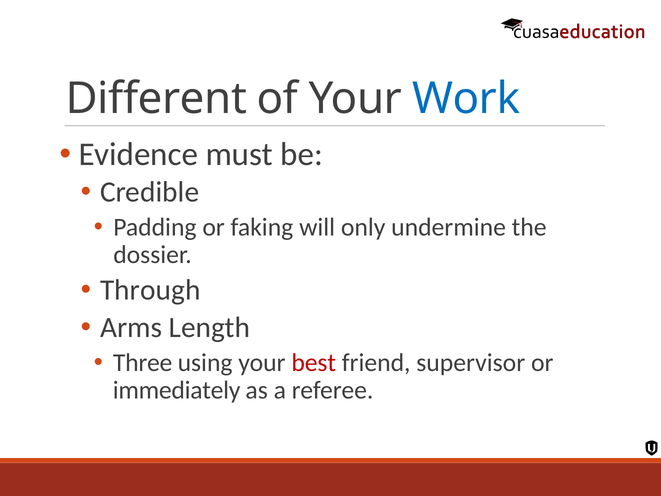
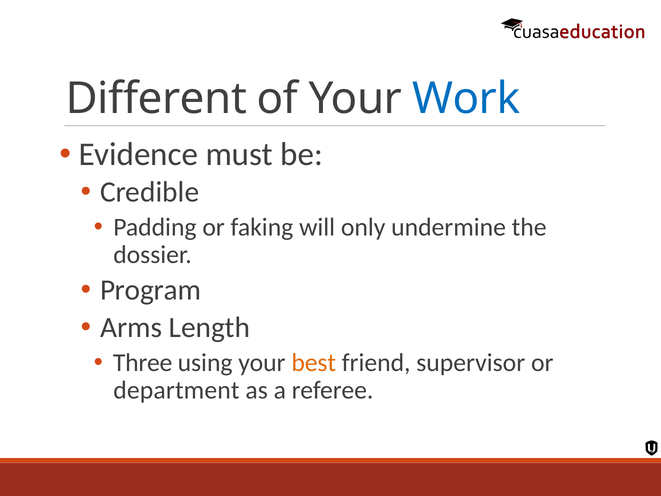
Through: Through -> Program
best colour: red -> orange
immediately: immediately -> department
